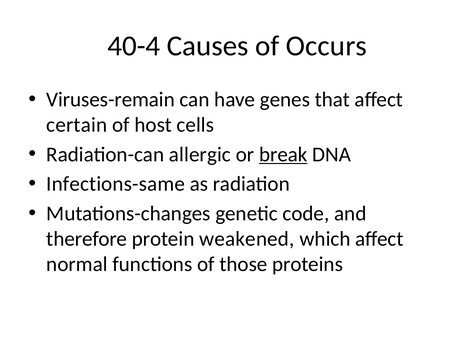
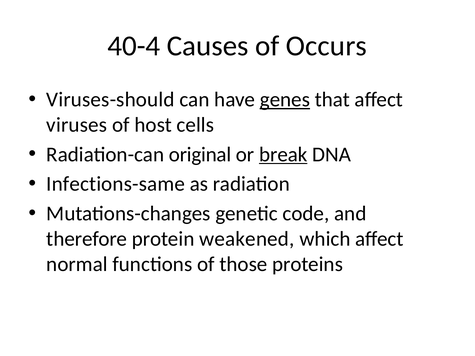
Viruses-remain: Viruses-remain -> Viruses-should
genes underline: none -> present
certain: certain -> viruses
allergic: allergic -> original
